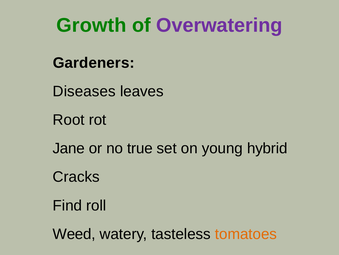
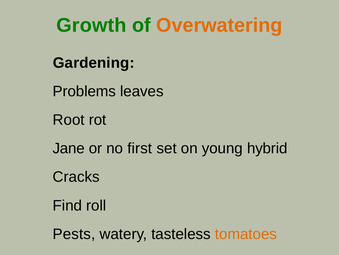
Overwatering colour: purple -> orange
Gardeners: Gardeners -> Gardening
Diseases: Diseases -> Problems
true: true -> first
Weed: Weed -> Pests
